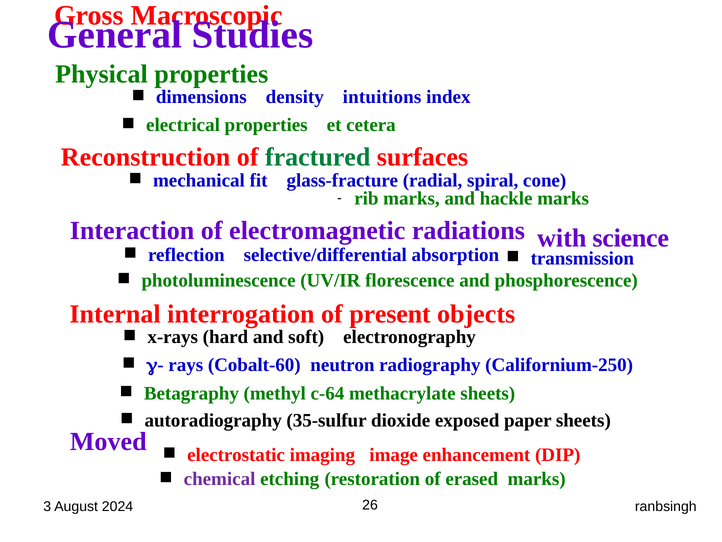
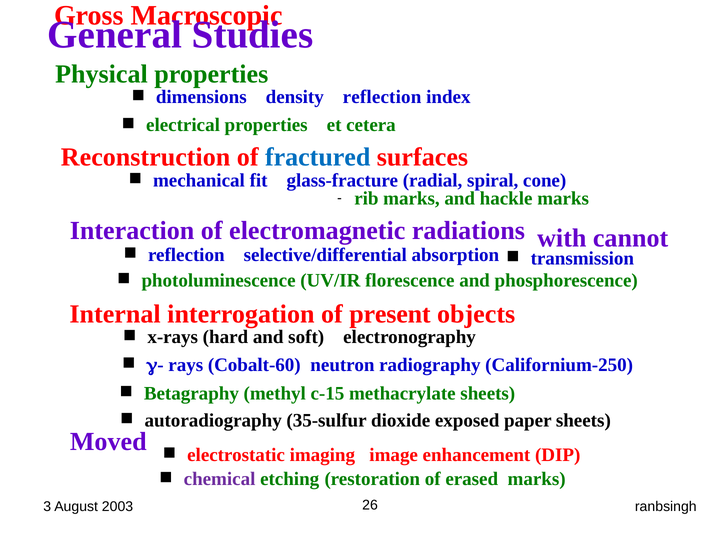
intuitions at (382, 97): intuitions -> reflection
fractured colour: green -> blue
science: science -> cannot
c-64: c-64 -> c-15
2024: 2024 -> 2003
